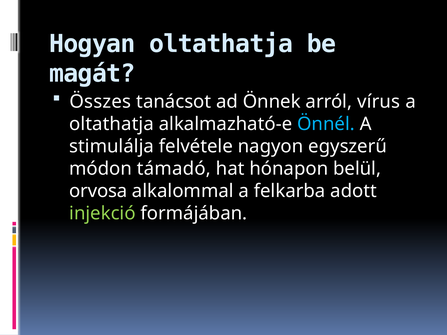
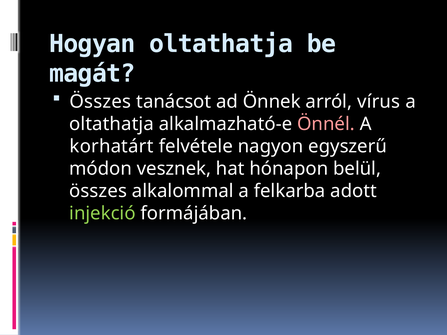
Önnél colour: light blue -> pink
stimulálja: stimulálja -> korhatárt
támadó: támadó -> vesznek
orvosa at (98, 191): orvosa -> összes
